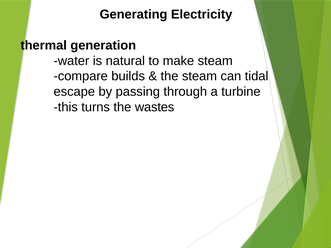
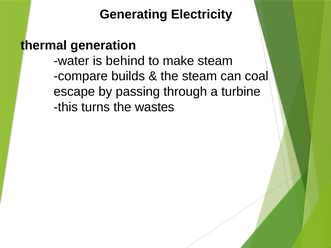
natural: natural -> behind
tidal: tidal -> coal
